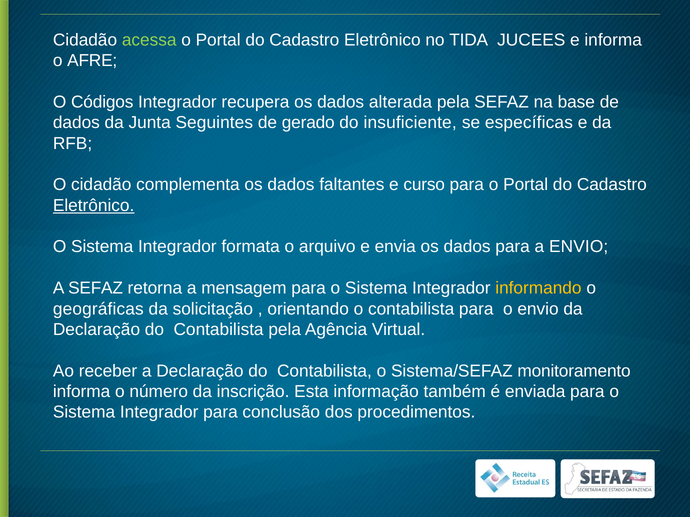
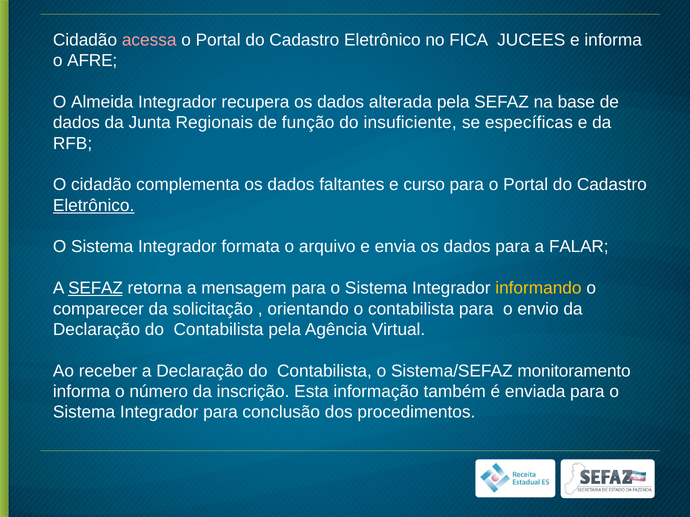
acessa colour: light green -> pink
TIDA: TIDA -> FICA
Códigos: Códigos -> Almeida
Seguintes: Seguintes -> Regionais
gerado: gerado -> função
a ENVIO: ENVIO -> FALAR
SEFAZ at (96, 288) underline: none -> present
geográficas: geográficas -> comparecer
